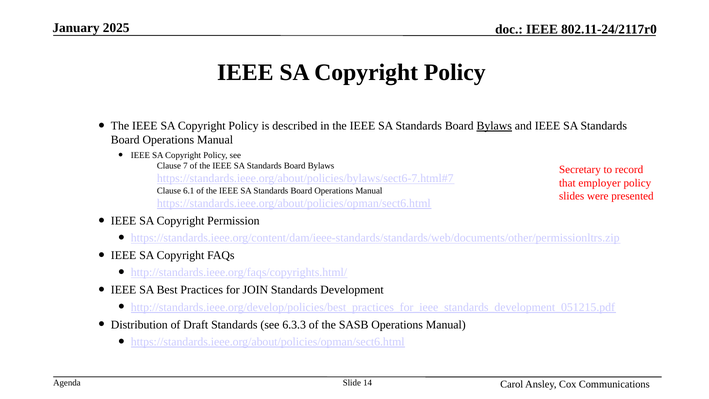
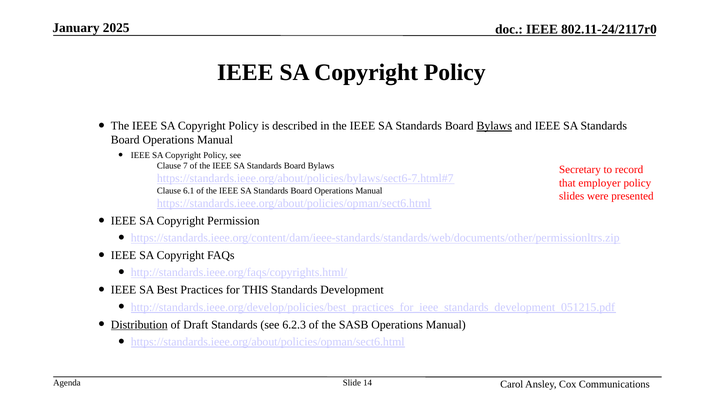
JOIN: JOIN -> THIS
Distribution underline: none -> present
6.3.3: 6.3.3 -> 6.2.3
